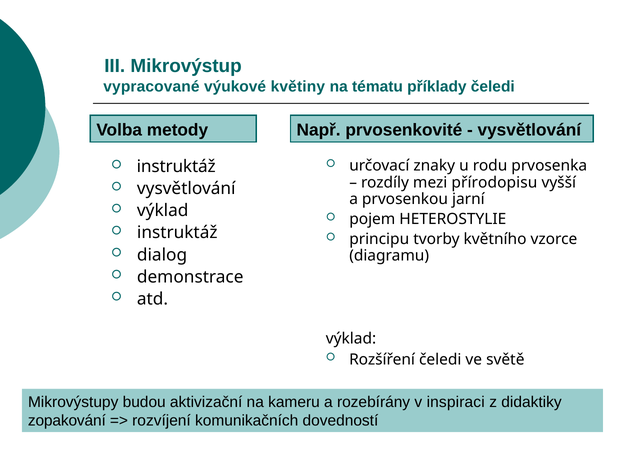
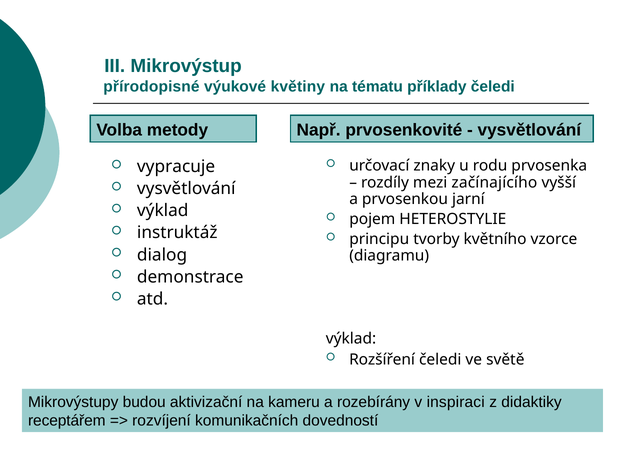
vypracované: vypracované -> přírodopisné
instruktáž at (176, 167): instruktáž -> vypracuje
přírodopisu: přírodopisu -> začínajícího
zopakování: zopakování -> receptářem
